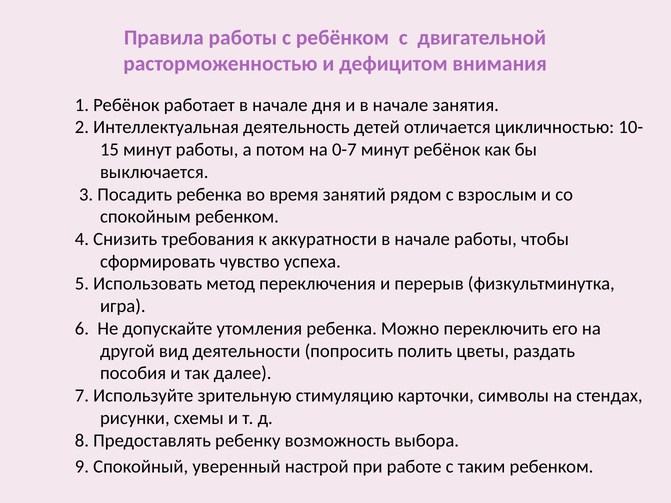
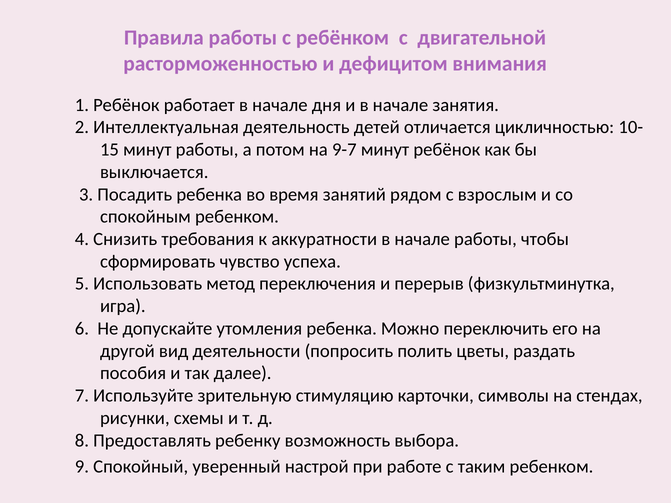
0-7: 0-7 -> 9-7
